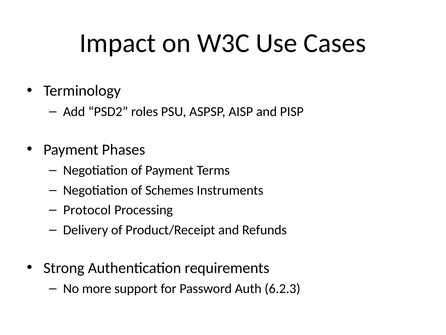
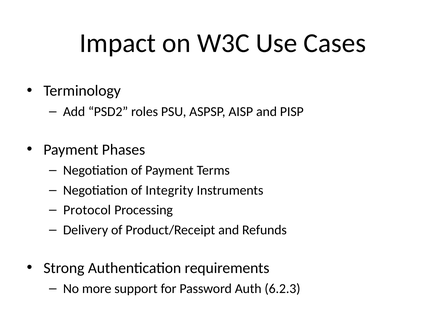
Schemes: Schemes -> Integrity
